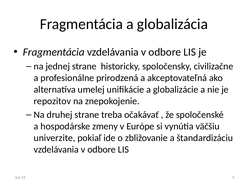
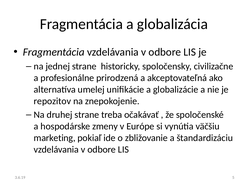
univerzite: univerzite -> marketing
